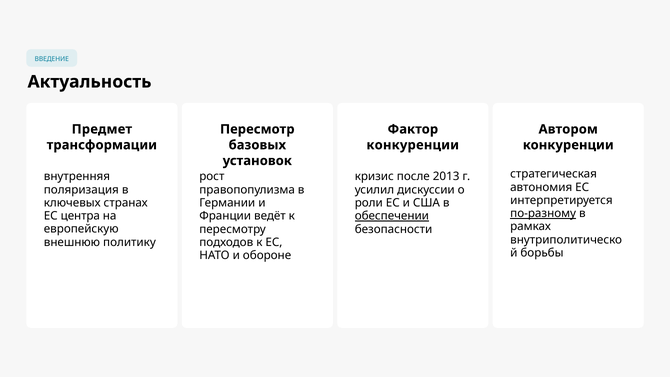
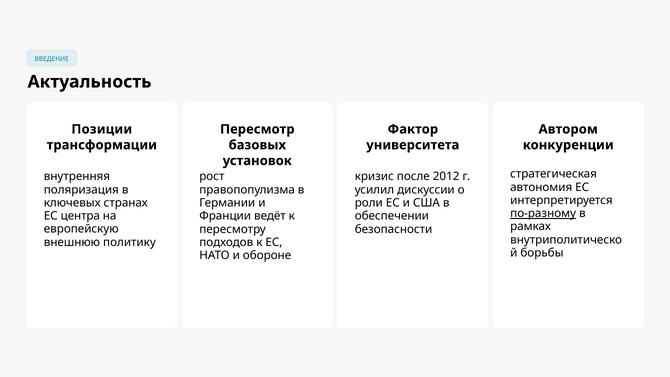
Предмет: Предмет -> Позиции
конкуренции at (413, 145): конкуренции -> университета
2013: 2013 -> 2012
обеспечении underline: present -> none
